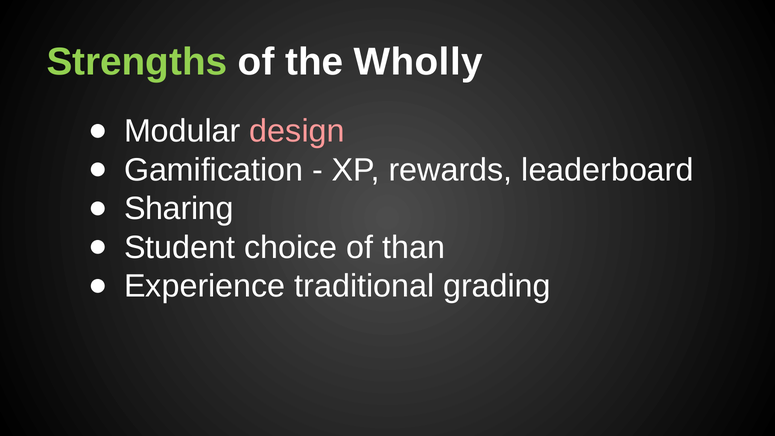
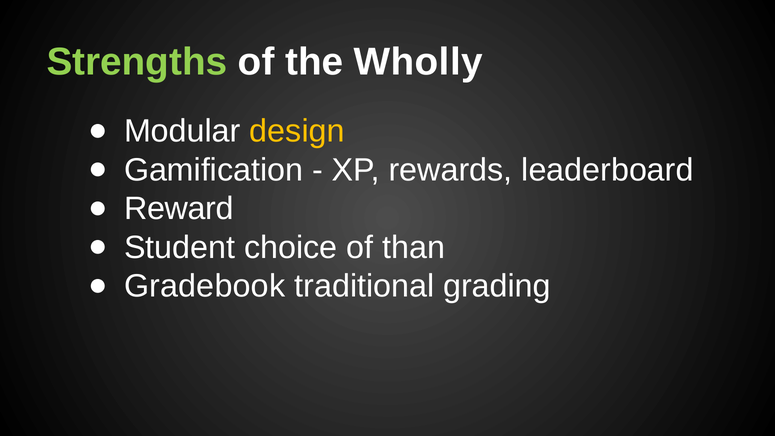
design colour: pink -> yellow
Sharing: Sharing -> Reward
Experience: Experience -> Gradebook
